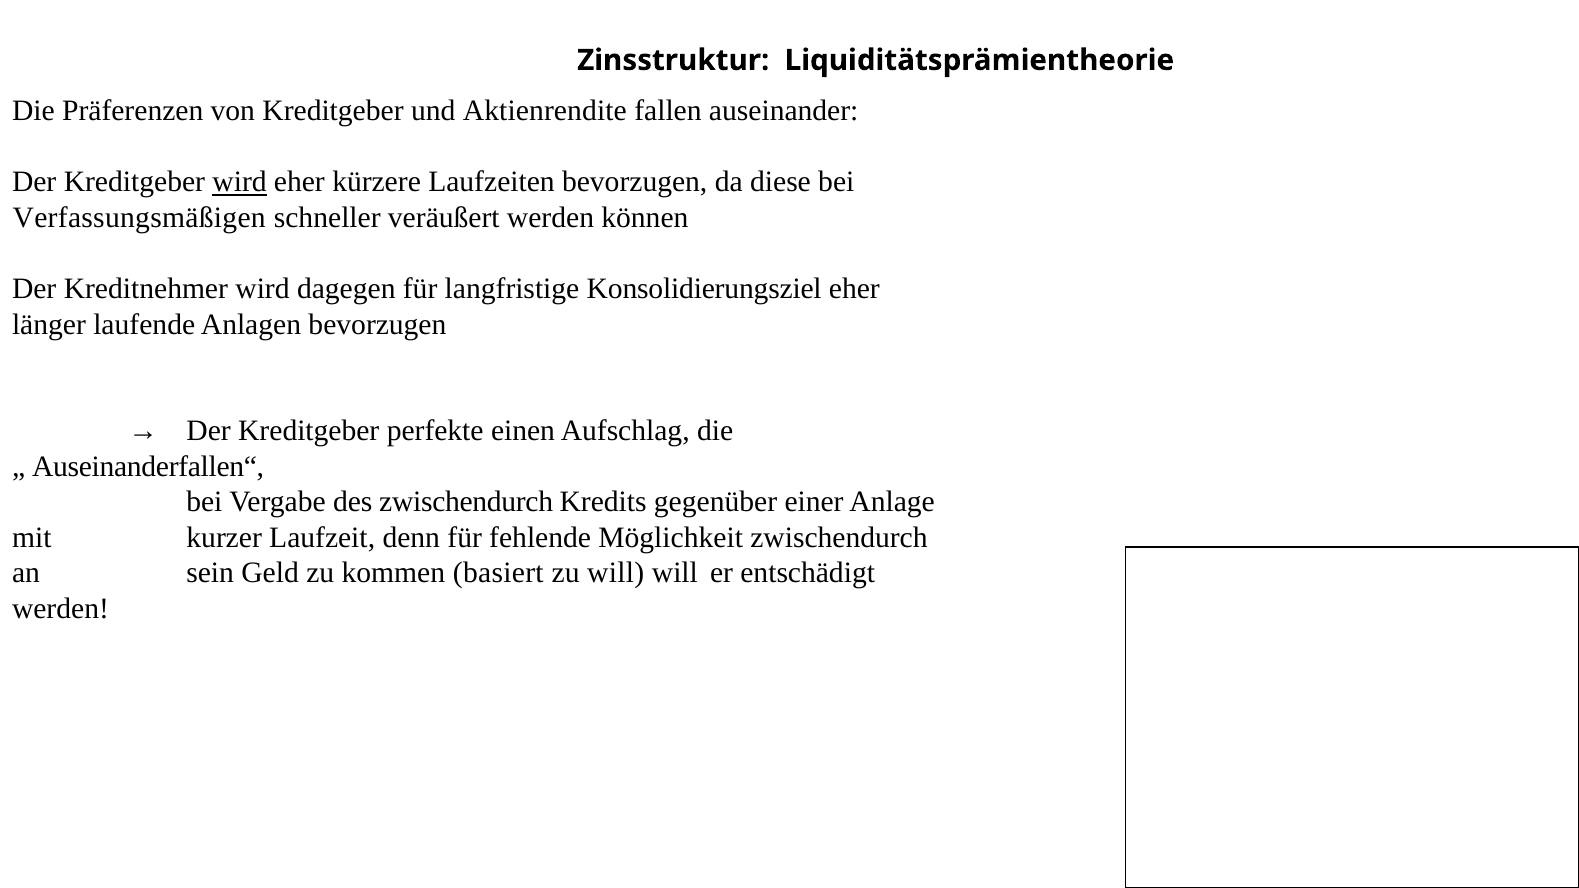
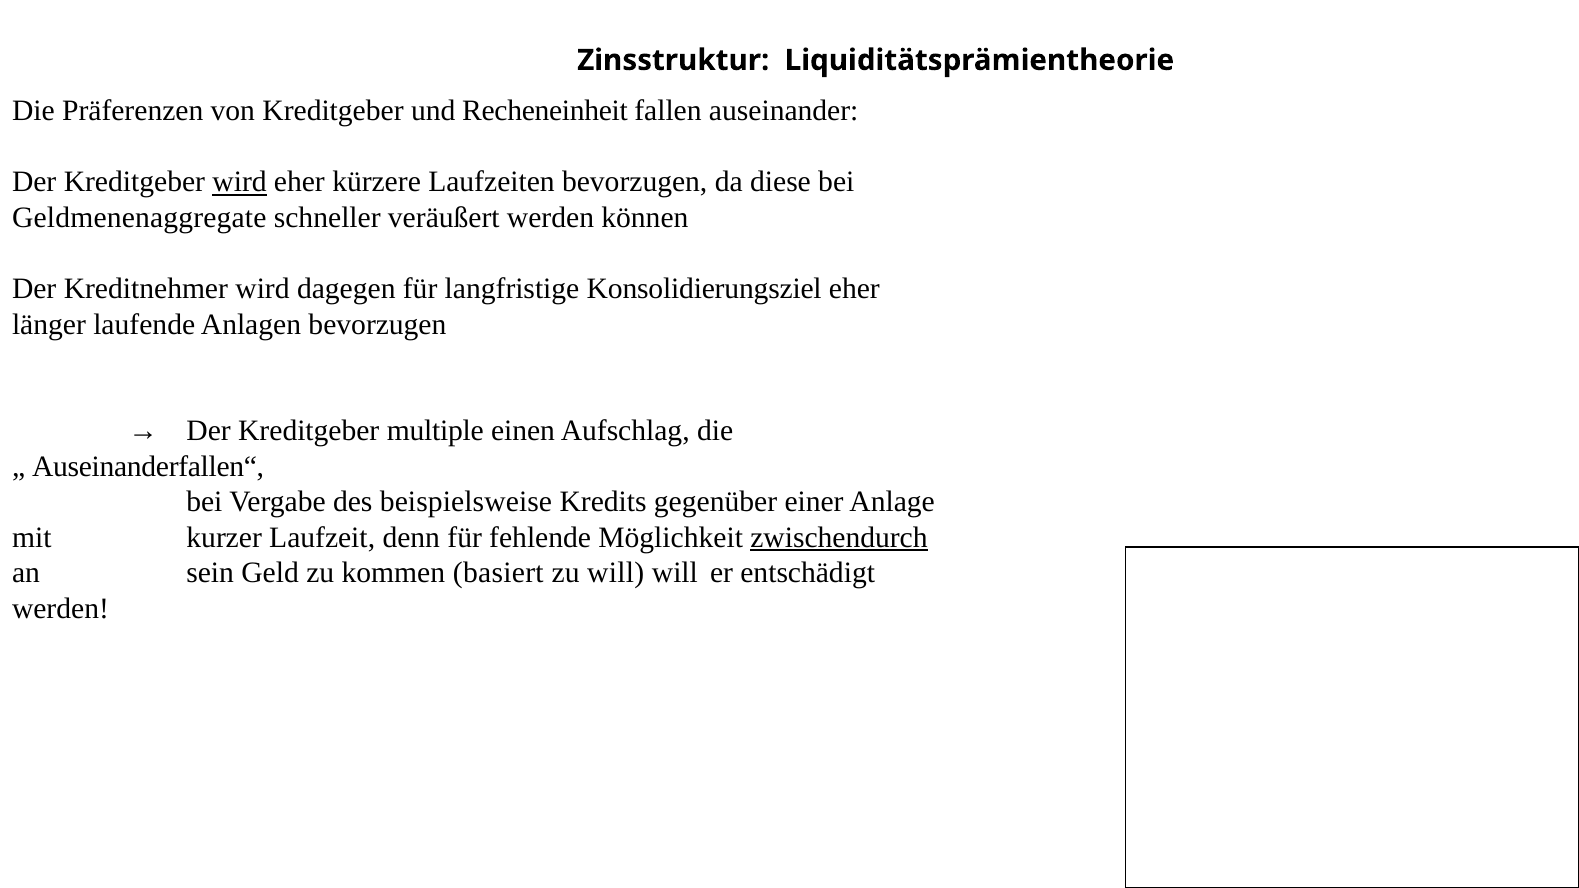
Aktienrendite: Aktienrendite -> Recheneinheit
Verfassungsmäßigen: Verfassungsmäßigen -> Geldmenenaggregate
perfekte: perfekte -> multiple
des zwischendurch: zwischendurch -> beispielsweise
zwischendurch at (839, 537) underline: none -> present
